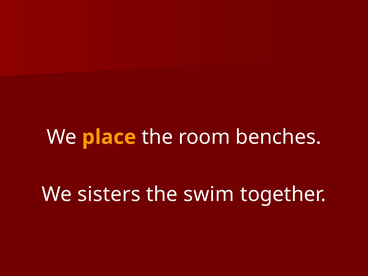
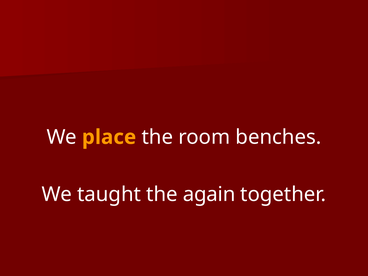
sisters: sisters -> taught
swim: swim -> again
